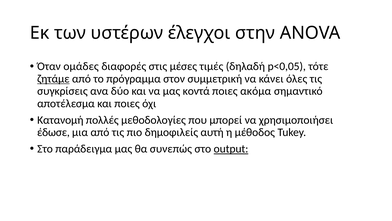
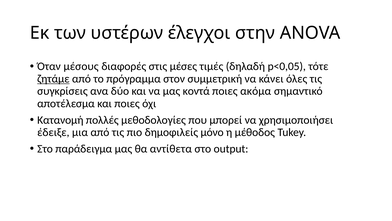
ομάδες: ομάδες -> μέσους
έδωσε: έδωσε -> έδειξε
αυτή: αυτή -> μόνο
συνεπώς: συνεπώς -> αντίθετα
output underline: present -> none
